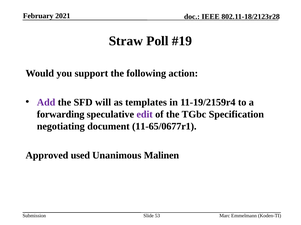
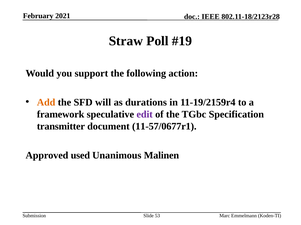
Add colour: purple -> orange
templates: templates -> durations
forwarding: forwarding -> framework
negotiating: negotiating -> transmitter
11-65/0677r1: 11-65/0677r1 -> 11-57/0677r1
